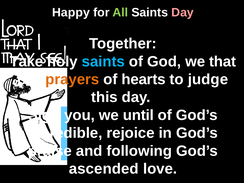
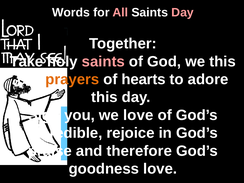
Happy: Happy -> Words
All colour: light green -> pink
saints at (103, 61) colour: light blue -> pink
we that: that -> this
judge: judge -> adore
we until: until -> love
following: following -> therefore
ascended: ascended -> goodness
